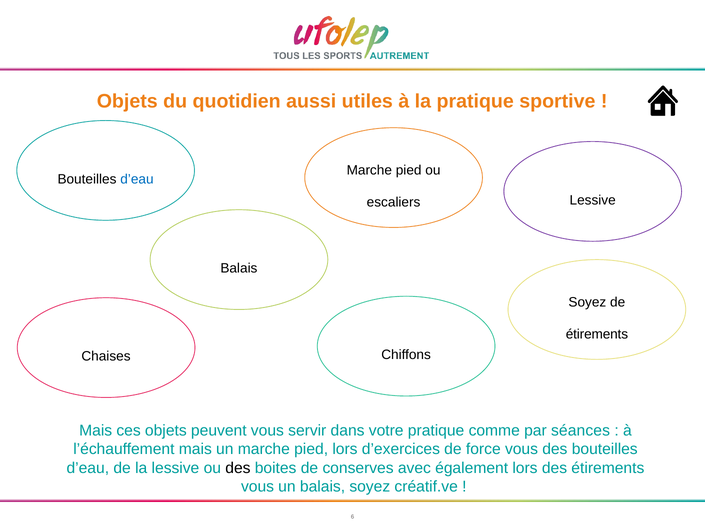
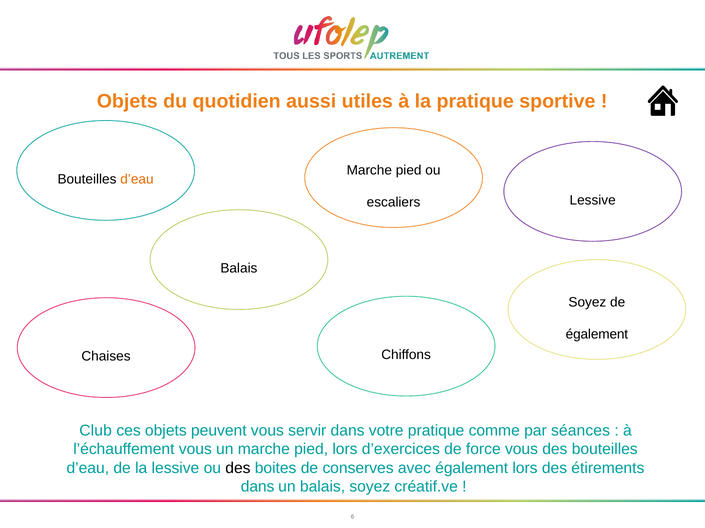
d’eau at (137, 179) colour: blue -> orange
étirements at (597, 335): étirements -> également
Mais at (96, 431): Mais -> Club
l’échauffement mais: mais -> vous
vous at (258, 488): vous -> dans
